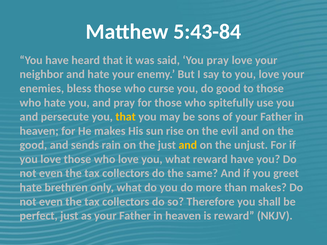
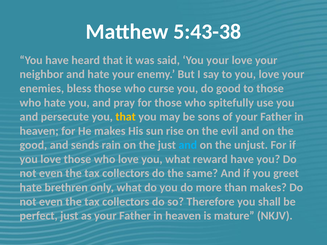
5:43-84: 5:43-84 -> 5:43-38
You pray: pray -> your
and at (188, 145) colour: yellow -> light blue
is reward: reward -> mature
